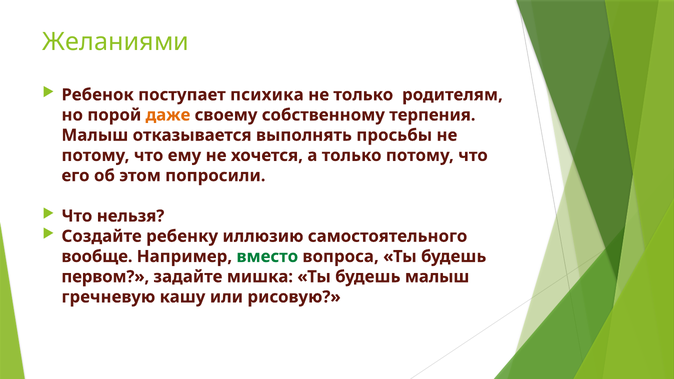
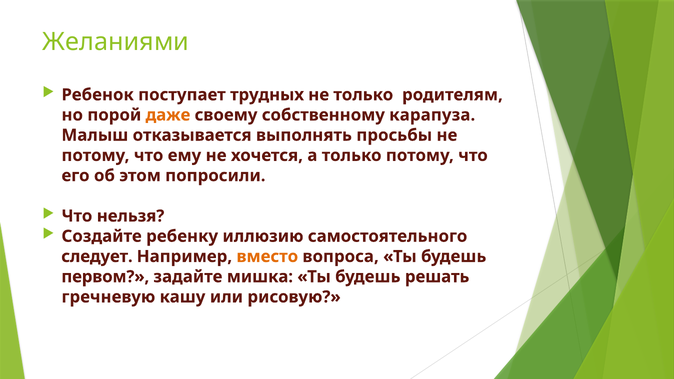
психика: психика -> трудных
терпения: терпения -> карапуза
вообще: вообще -> следует
вместо colour: green -> orange
будешь малыш: малыш -> решать
